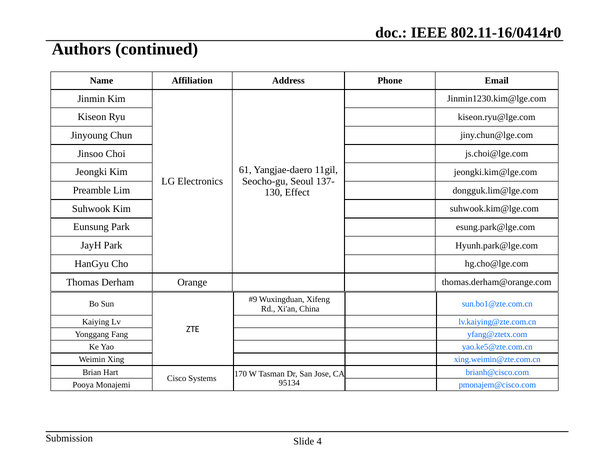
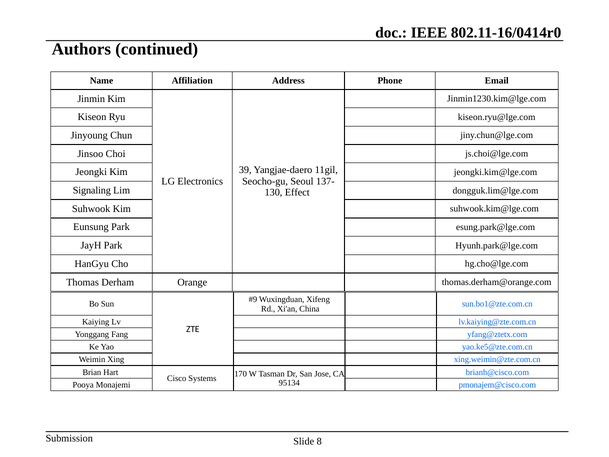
61: 61 -> 39
Preamble: Preamble -> Signaling
4: 4 -> 8
